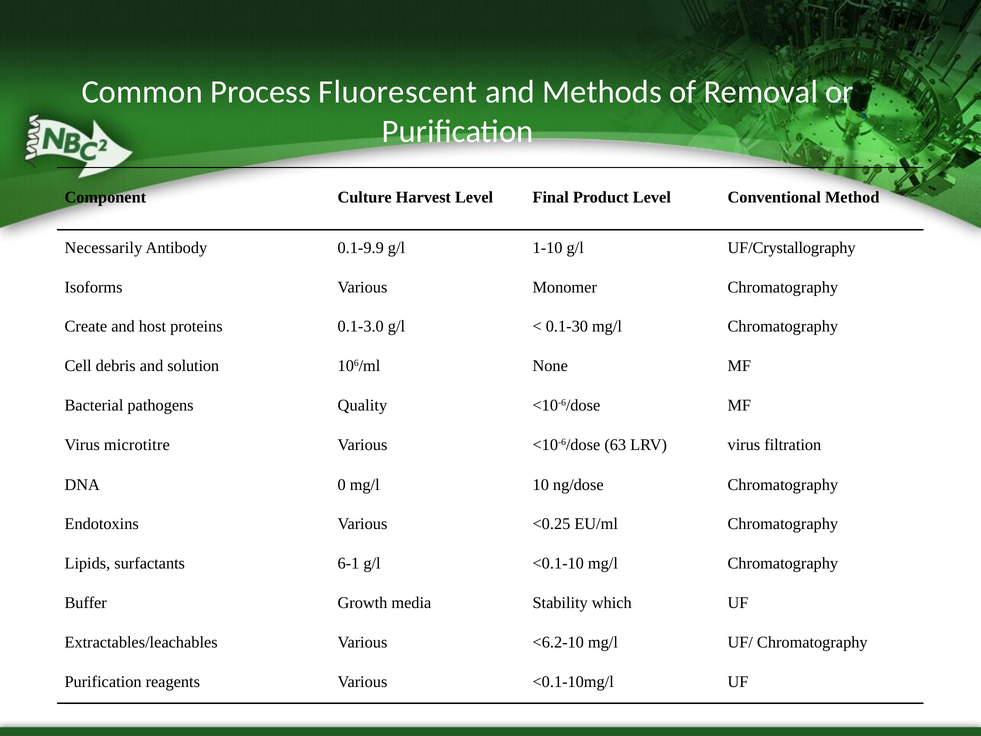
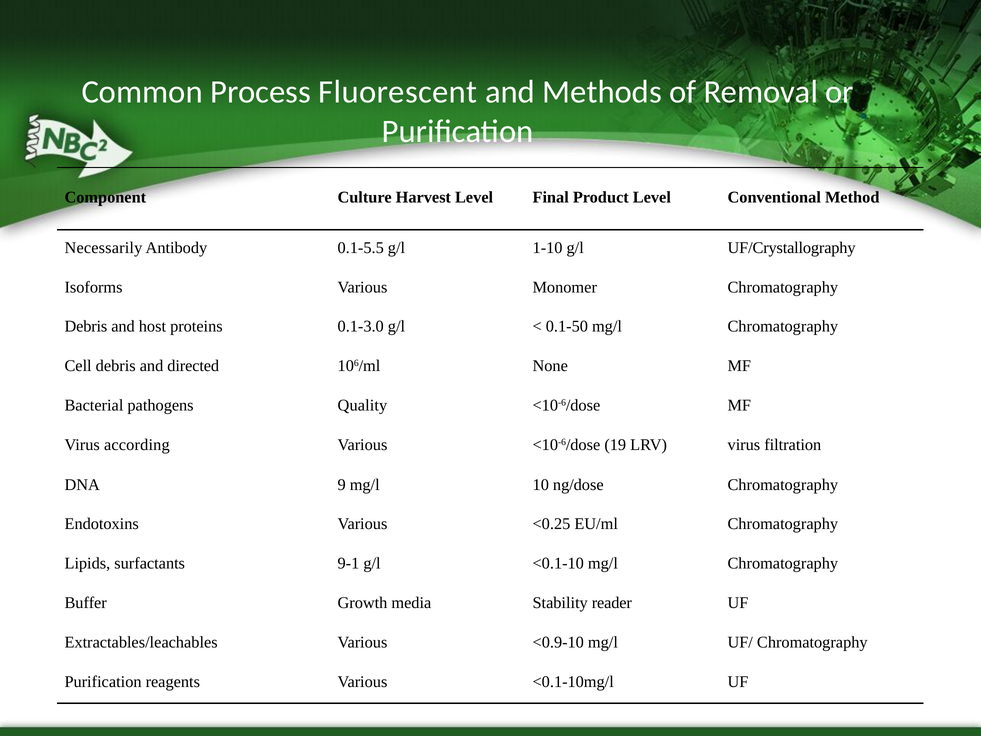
0.1-9.9: 0.1-9.9 -> 0.1-5.5
Create at (86, 326): Create -> Debris
0.1-30: 0.1-30 -> 0.1-50
solution: solution -> directed
microtitre: microtitre -> according
63: 63 -> 19
0: 0 -> 9
6-1: 6-1 -> 9-1
which: which -> reader
<6.2-10: <6.2-10 -> <0.9-10
